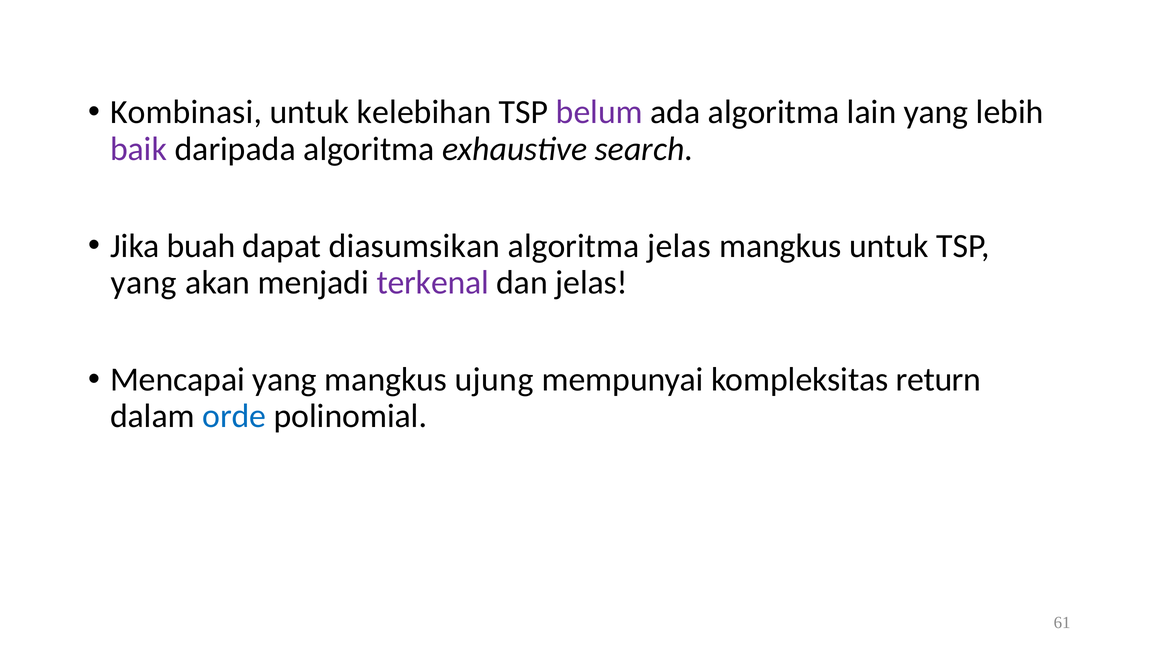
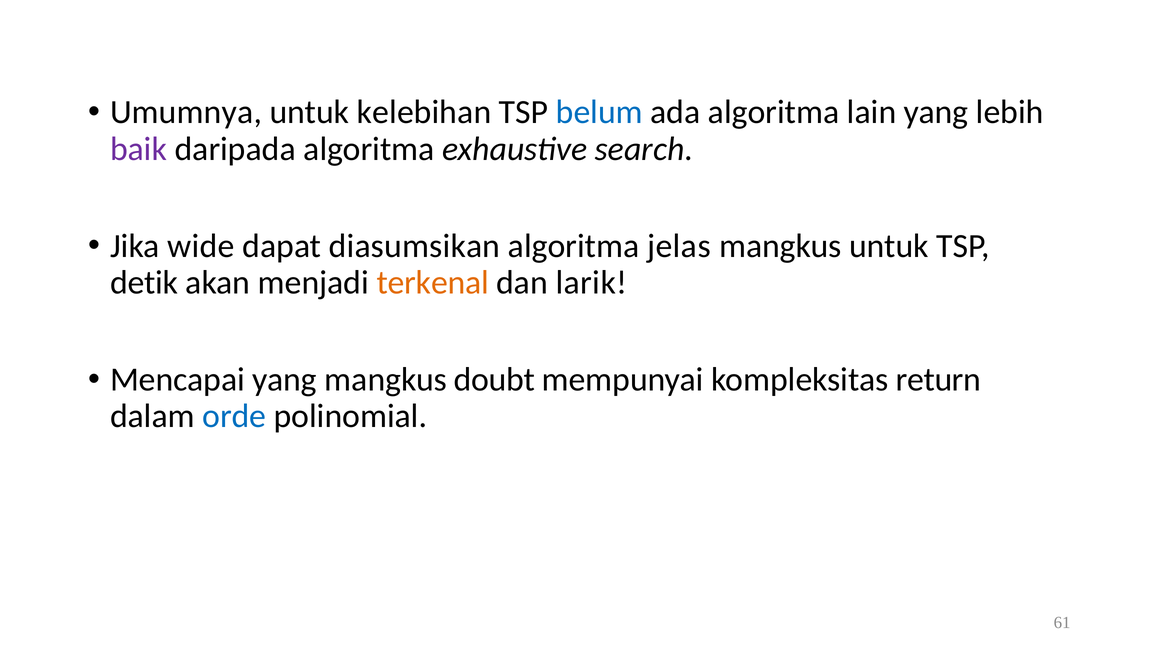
Kombinasi: Kombinasi -> Umumnya
belum colour: purple -> blue
buah: buah -> wide
yang at (144, 283): yang -> detik
terkenal colour: purple -> orange
dan jelas: jelas -> larik
ujung: ujung -> doubt
